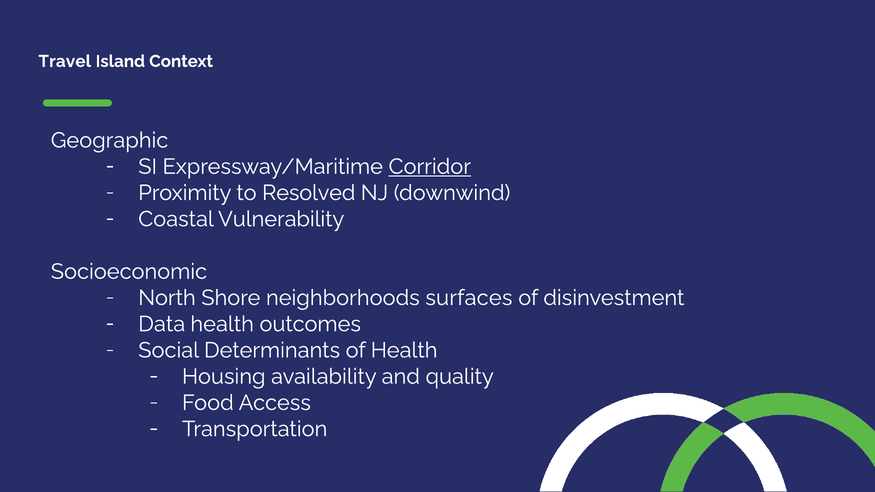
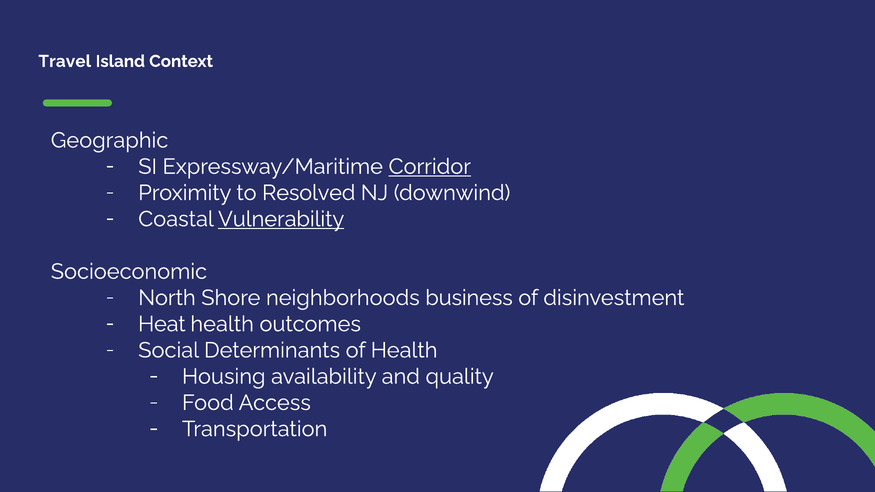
Vulnerability underline: none -> present
surfaces: surfaces -> business
Data: Data -> Heat
